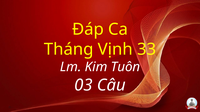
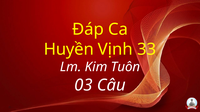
Tháng: Tháng -> Huyền
